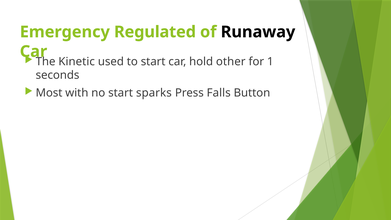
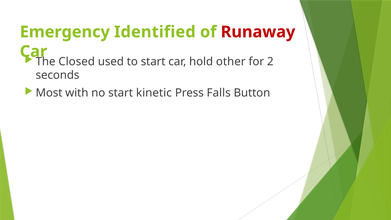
Regulated: Regulated -> Identified
Runaway colour: black -> red
Kinetic: Kinetic -> Closed
1: 1 -> 2
sparks: sparks -> kinetic
